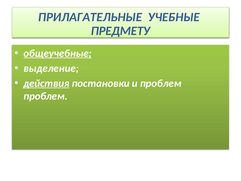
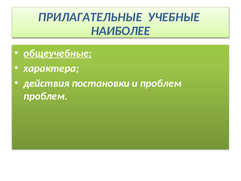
ПРЕДМЕТУ: ПРЕДМЕТУ -> НАИБОЛЕЕ
выделение: выделение -> характера
действия underline: present -> none
